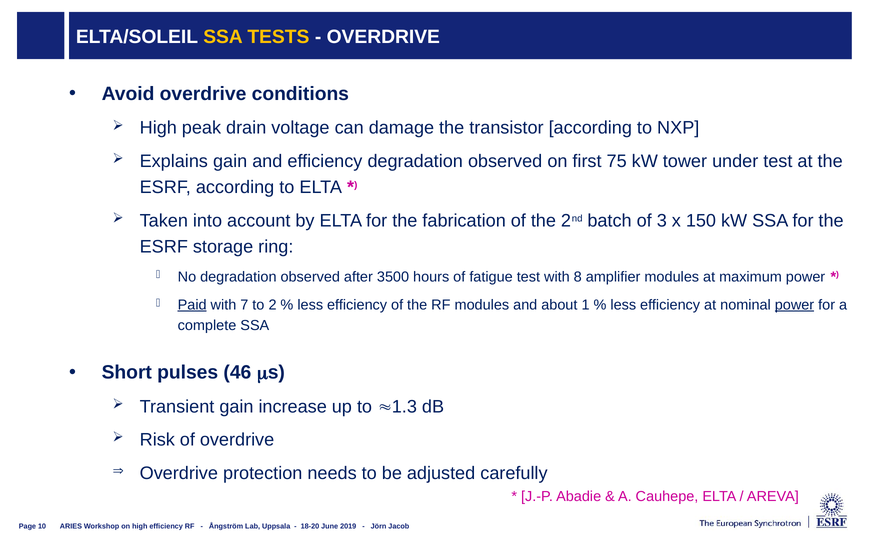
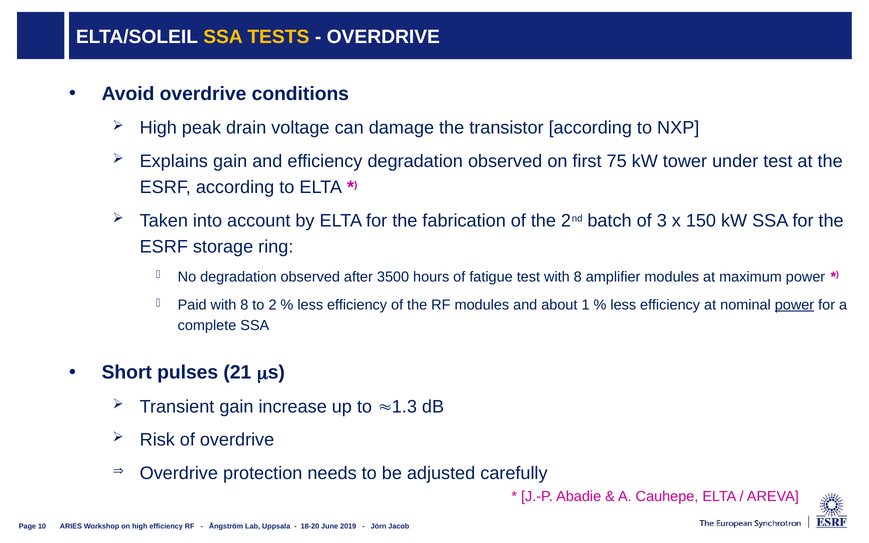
Paid underline: present -> none
7 at (244, 305): 7 -> 8
46: 46 -> 21
